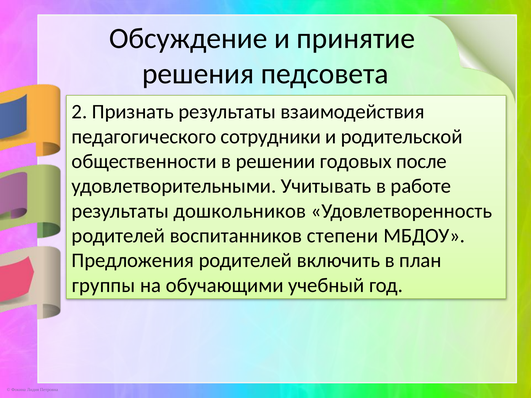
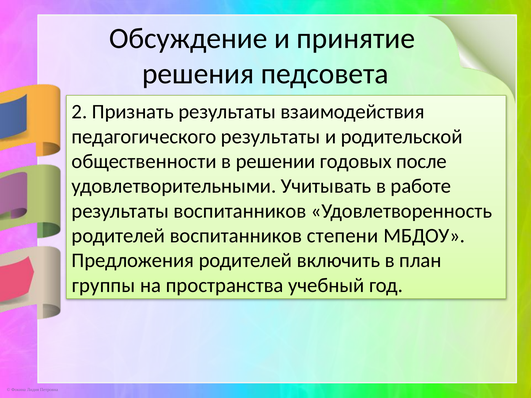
педагогического сотрудники: сотрудники -> результаты
результаты дошкольников: дошкольников -> воспитанников
обучающими: обучающими -> пространства
